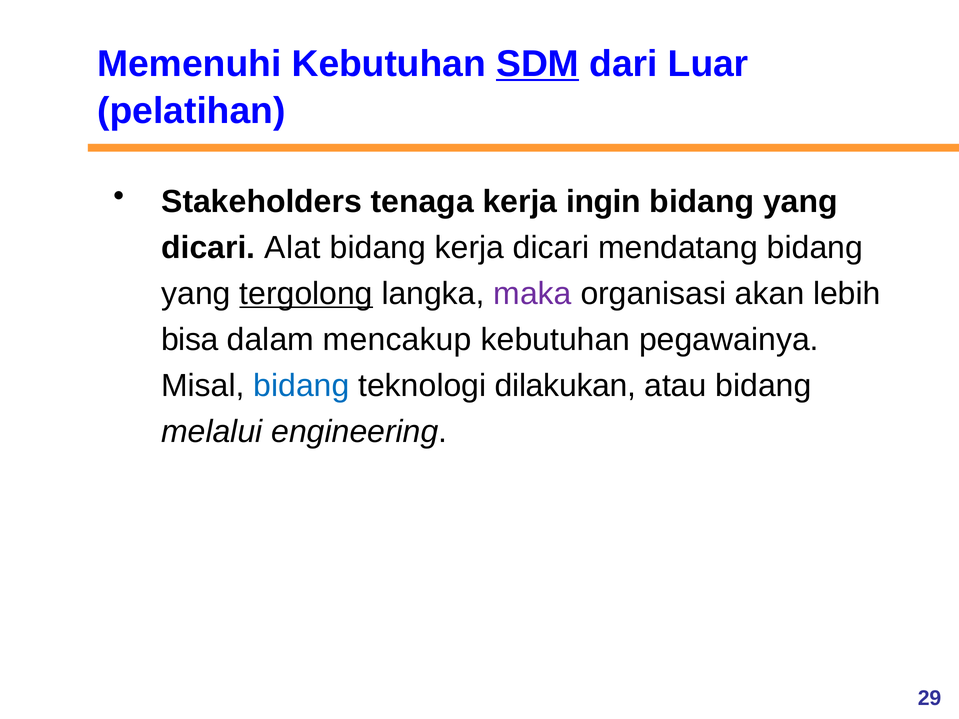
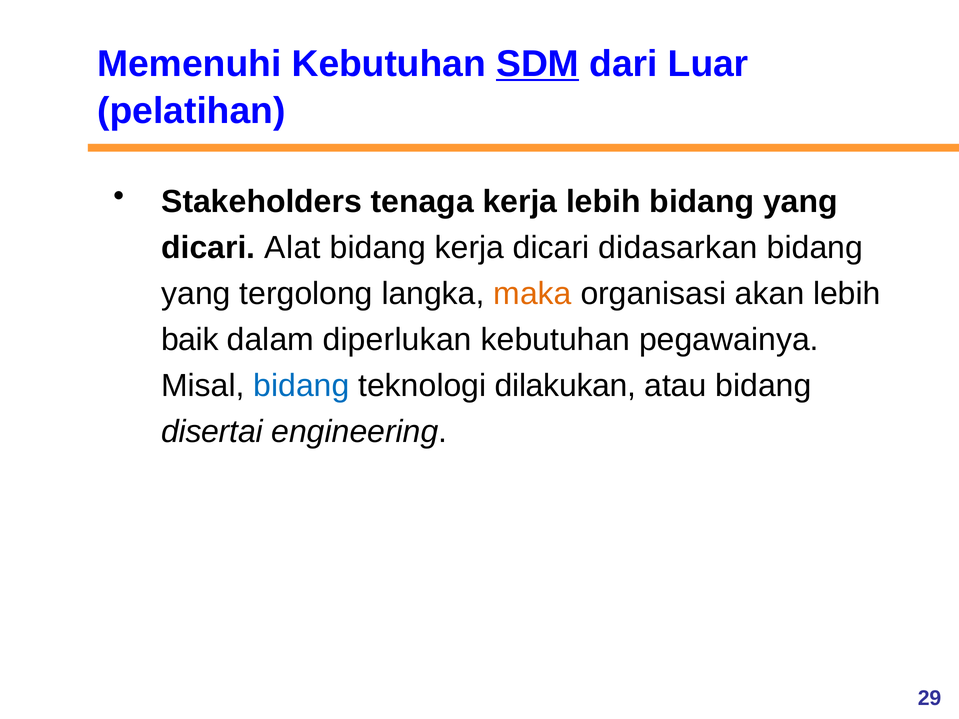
kerja ingin: ingin -> lebih
mendatang: mendatang -> didasarkan
tergolong underline: present -> none
maka colour: purple -> orange
bisa: bisa -> baik
mencakup: mencakup -> diperlukan
melalui: melalui -> disertai
